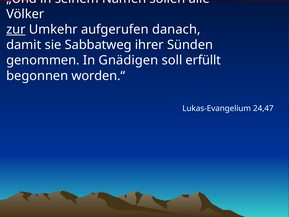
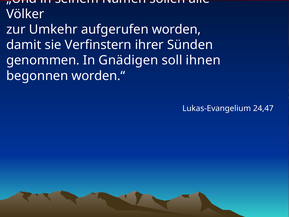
zur underline: present -> none
danach: danach -> worden
Sabbatweg: Sabbatweg -> Verfinstern
erfüllt: erfüllt -> ihnen
